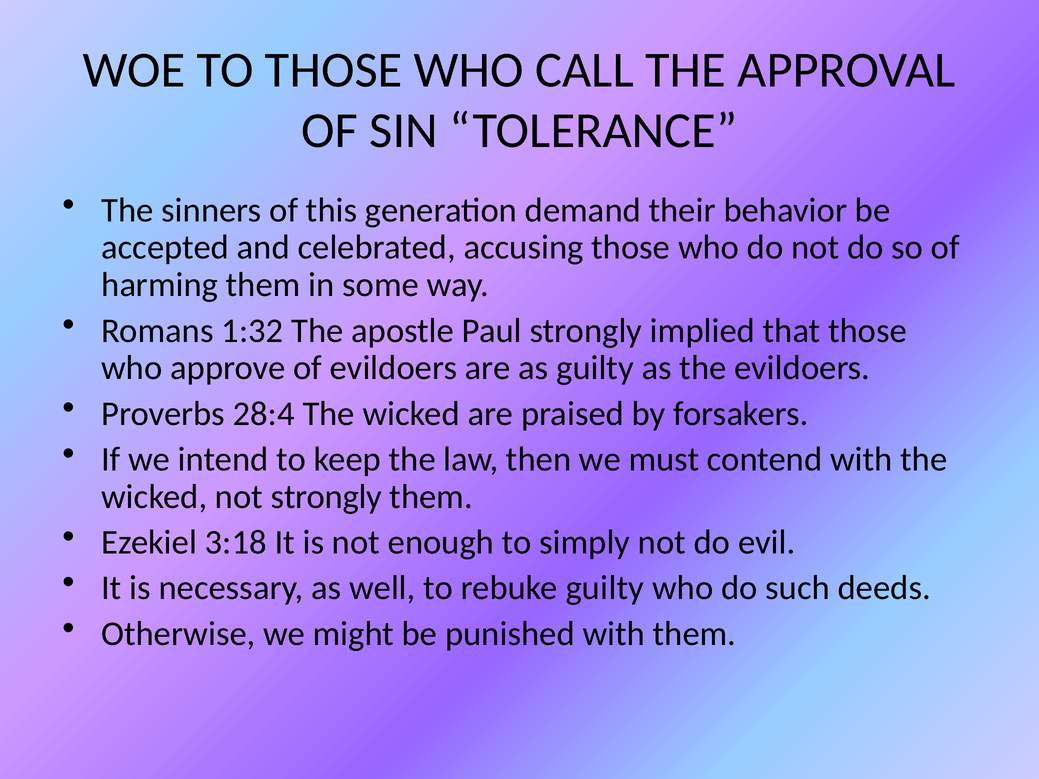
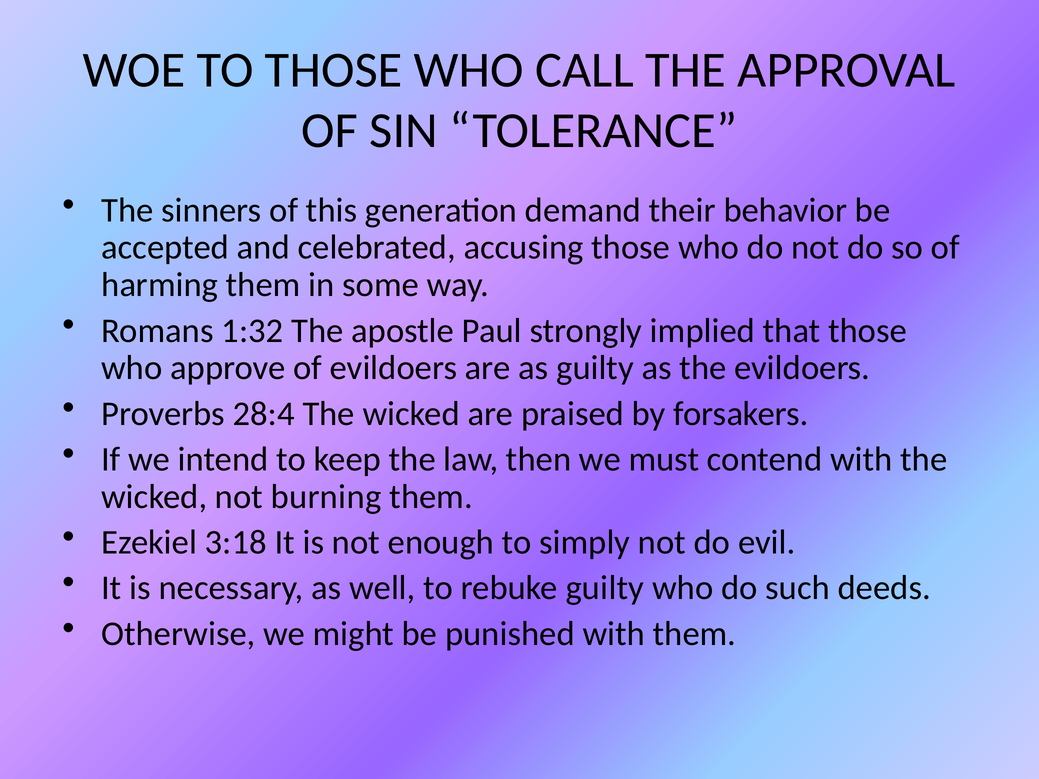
not strongly: strongly -> burning
